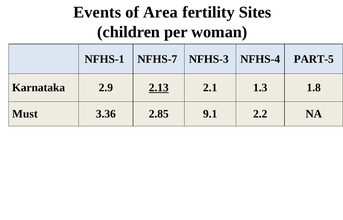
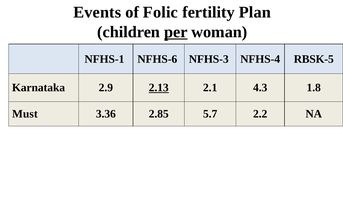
Area: Area -> Folic
Sites: Sites -> Plan
per underline: none -> present
NFHS-7: NFHS-7 -> NFHS-6
PART-5: PART-5 -> RBSK-5
1.3: 1.3 -> 4.3
9.1: 9.1 -> 5.7
